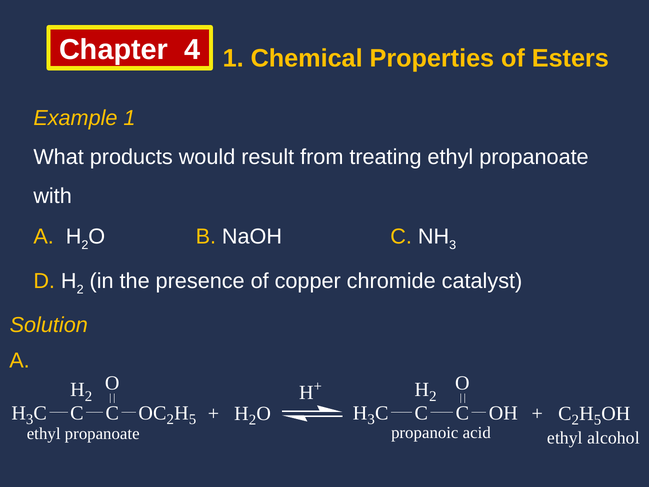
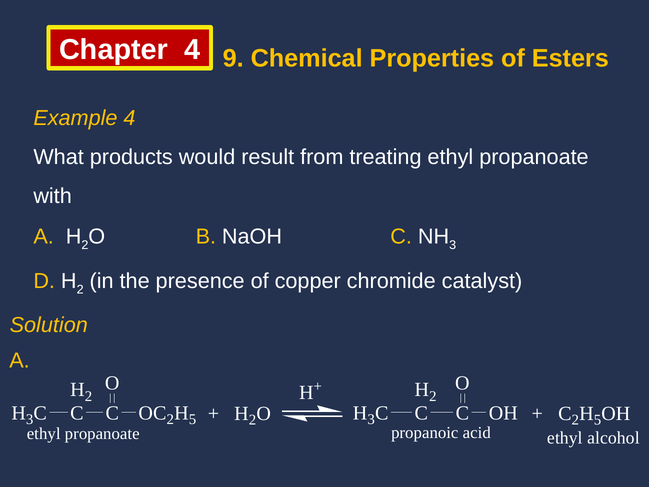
4 1: 1 -> 9
Example 1: 1 -> 4
